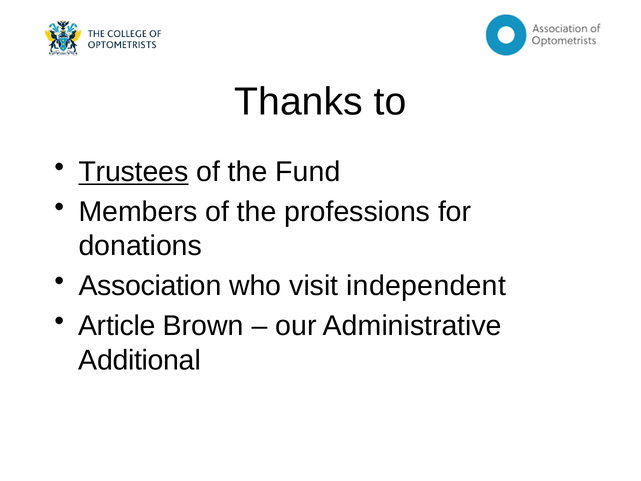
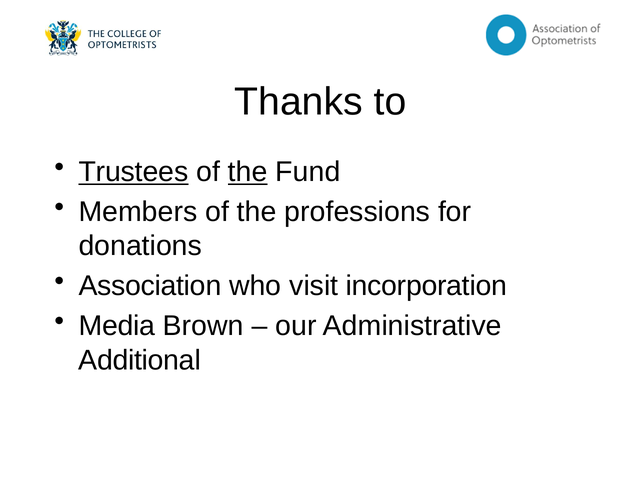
the at (248, 172) underline: none -> present
independent: independent -> incorporation
Article: Article -> Media
